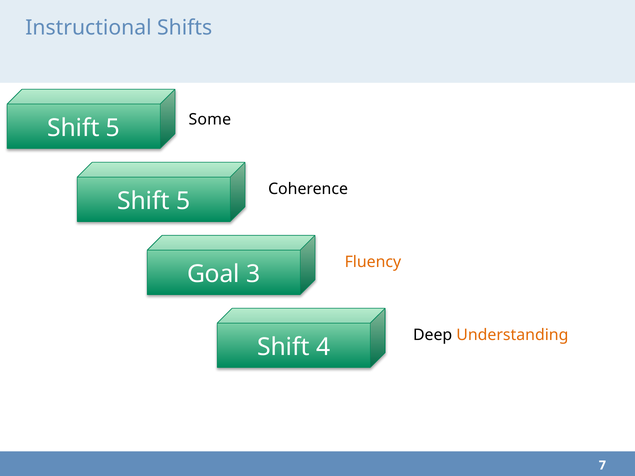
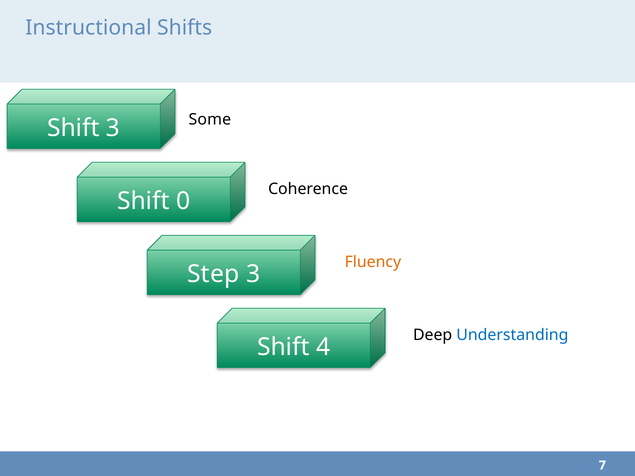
5 at (113, 128): 5 -> 3
5 at (183, 201): 5 -> 0
Goal: Goal -> Step
Understanding colour: orange -> blue
